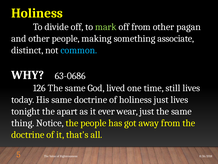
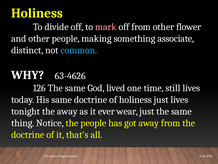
mark colour: light green -> pink
pagan: pagan -> flower
63-0686: 63-0686 -> 63-4626
the apart: apart -> away
